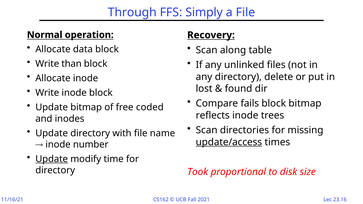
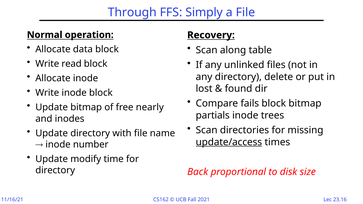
than: than -> read
coded: coded -> nearly
reflects: reflects -> partials
Update at (52, 159) underline: present -> none
Took: Took -> Back
